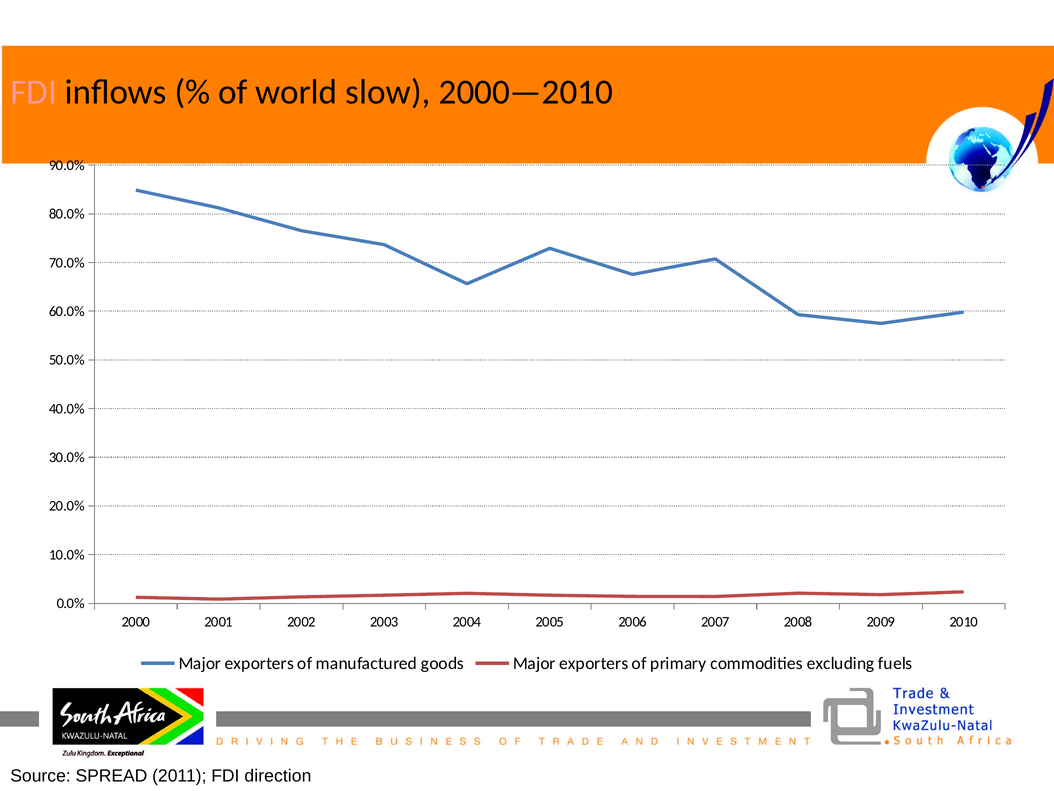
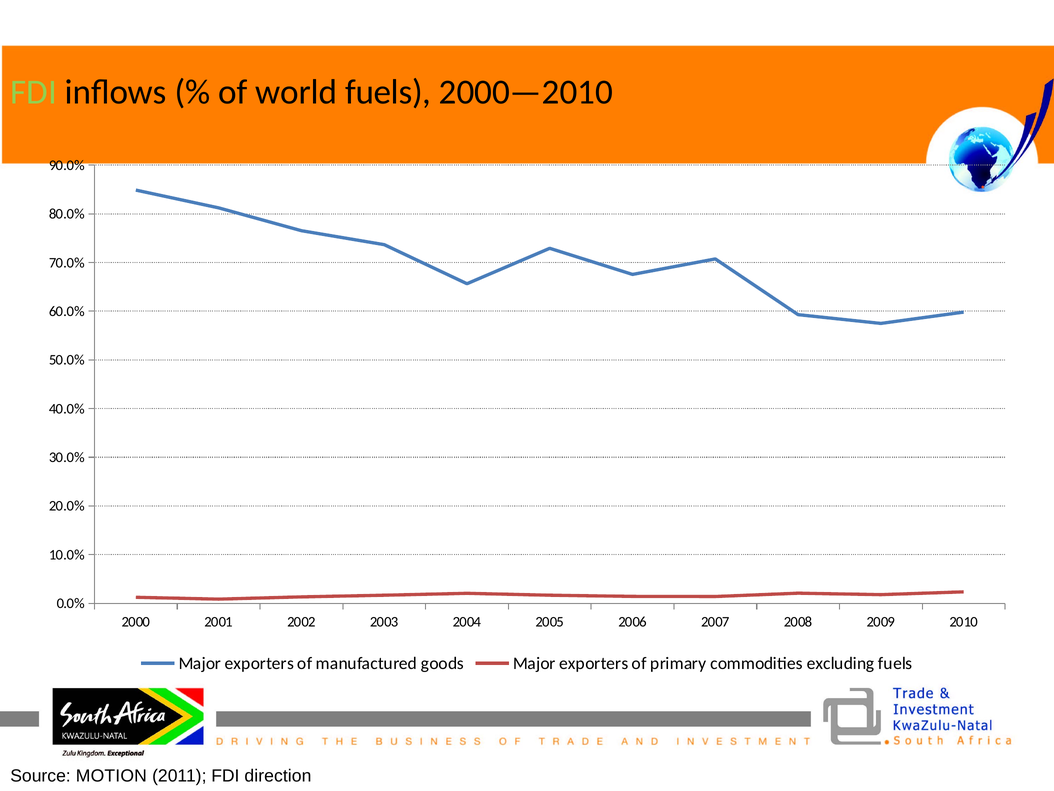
FDI at (34, 92) colour: pink -> light green
world slow: slow -> fuels
SPREAD: SPREAD -> MOTION
